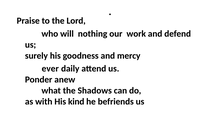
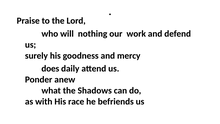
ever: ever -> does
kind: kind -> race
